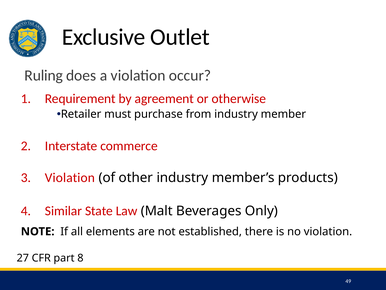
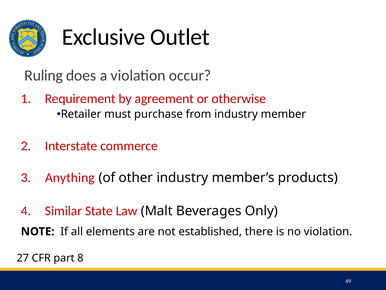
Violation at (70, 177): Violation -> Anything
